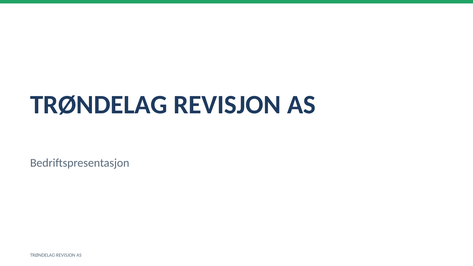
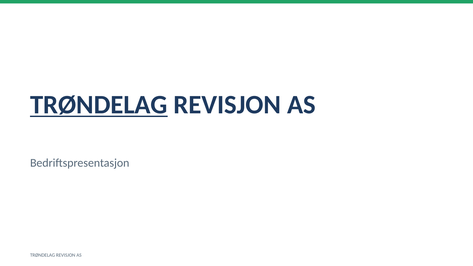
TRØNDELAG at (99, 105) underline: none -> present
